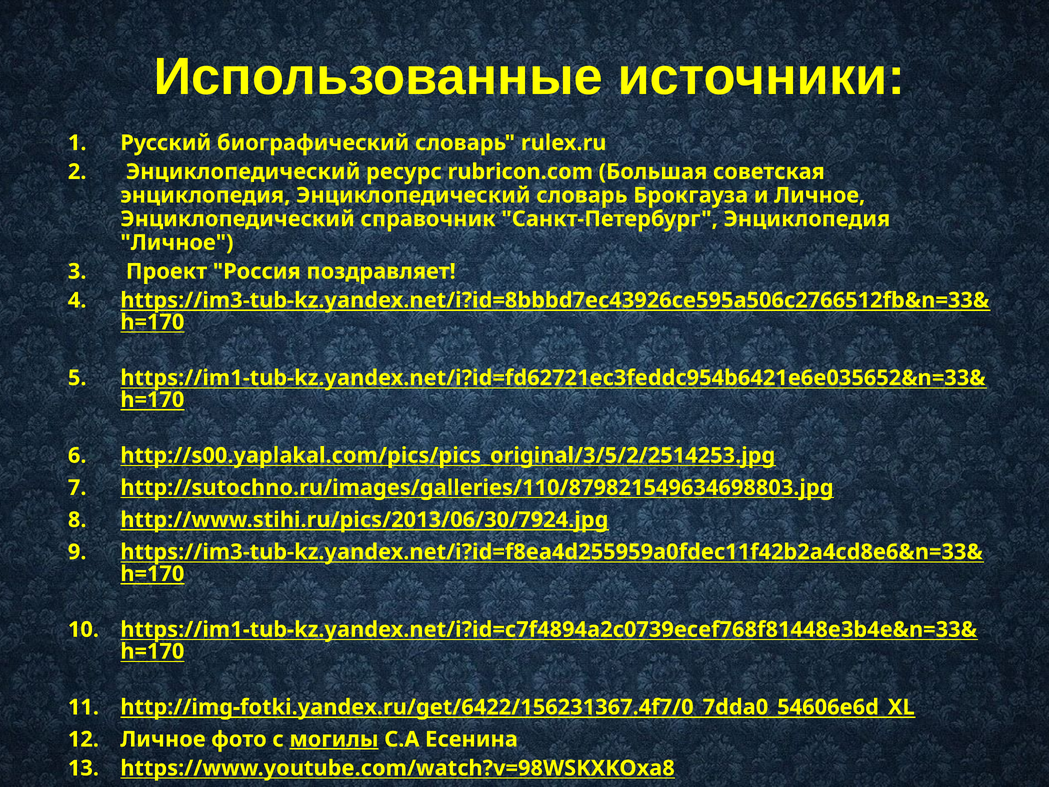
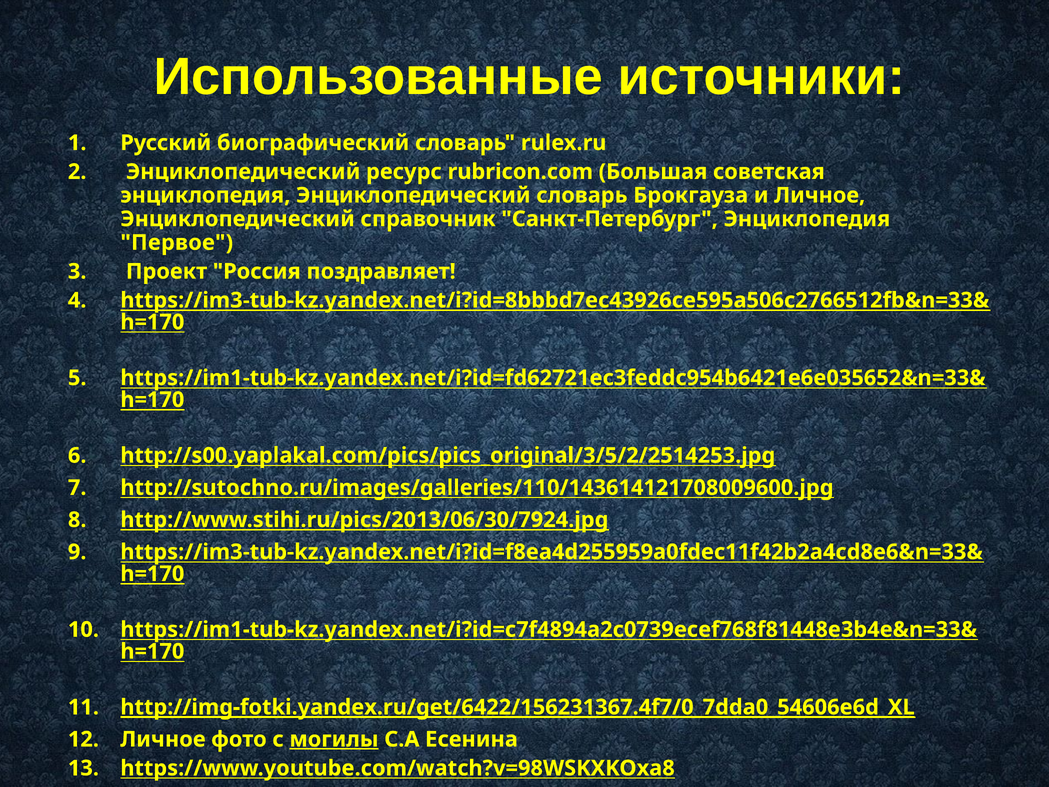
Личное at (177, 243): Личное -> Первое
http://sutochno.ru/images/galleries/110/879821549634698803.jpg: http://sutochno.ru/images/galleries/110/879821549634698803.jpg -> http://sutochno.ru/images/galleries/110/143614121708009600.jpg
http://img-fotki.yandex.ru/get/6422/156231367.4f7/0_7dda0_54606e6d_XL underline: none -> present
